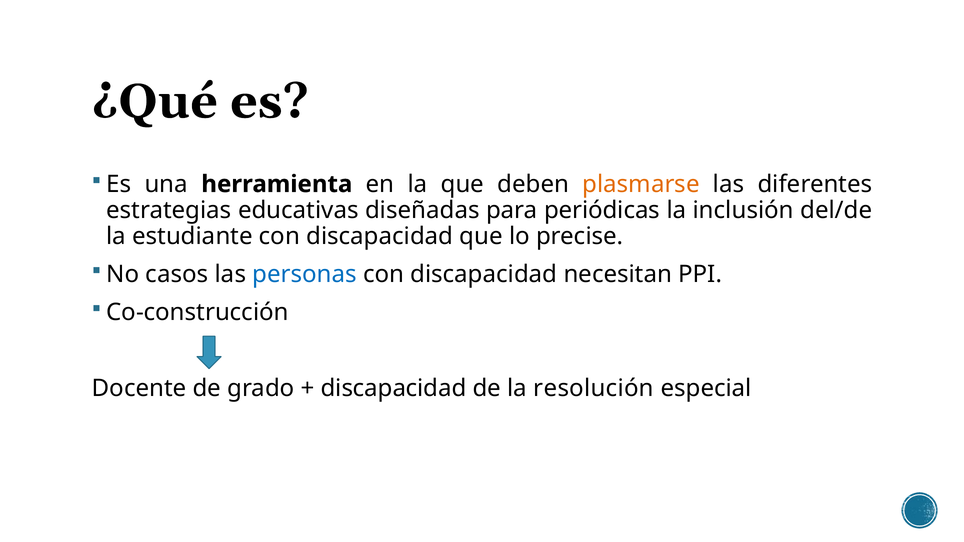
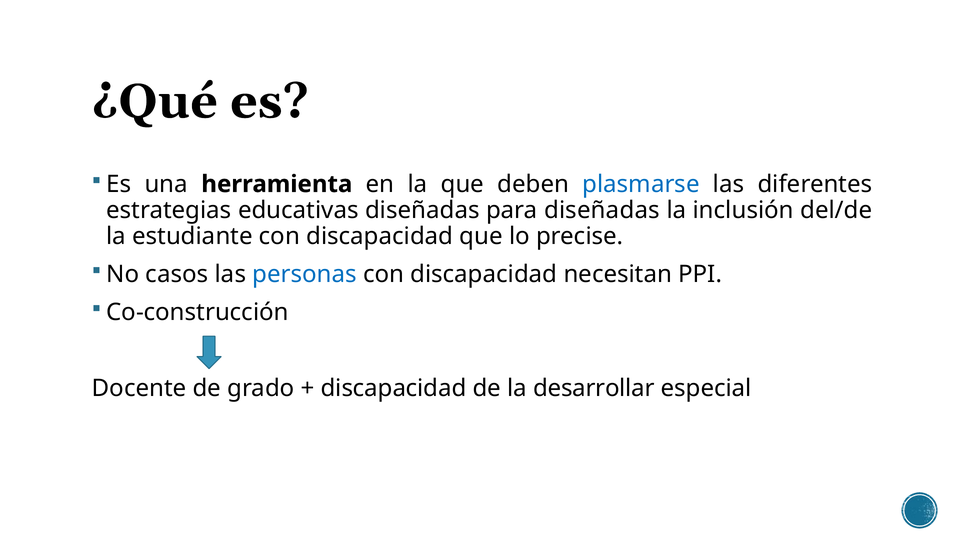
plasmarse colour: orange -> blue
para periódicas: periódicas -> diseñadas
resolución: resolución -> desarrollar
